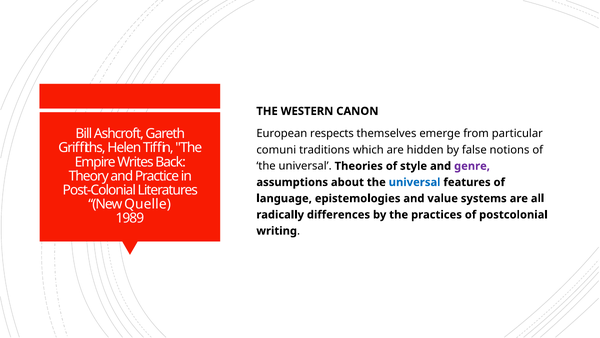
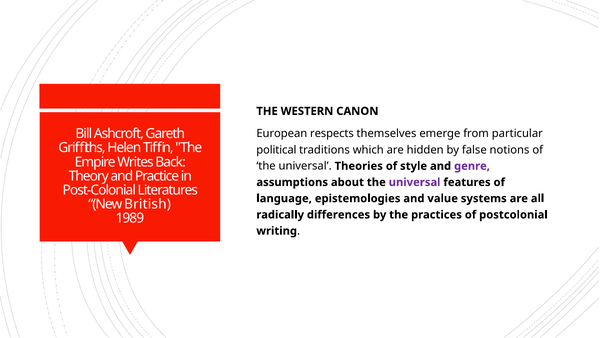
comuni: comuni -> political
universal at (415, 182) colour: blue -> purple
Quelle: Quelle -> British
